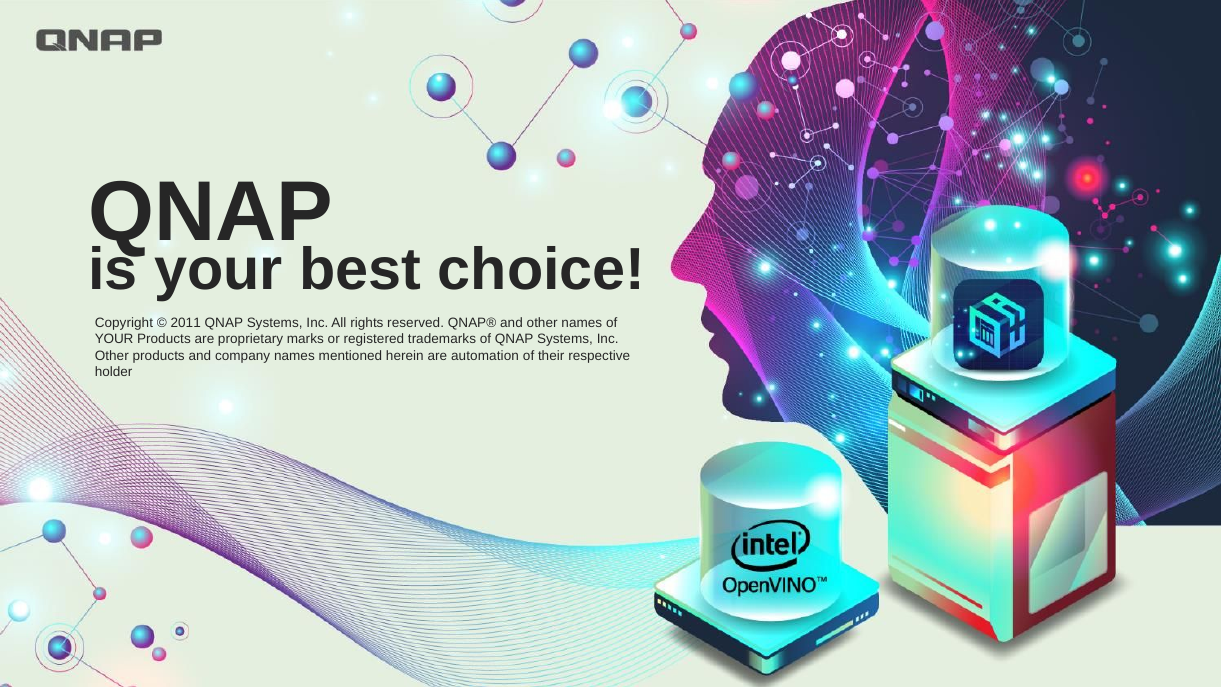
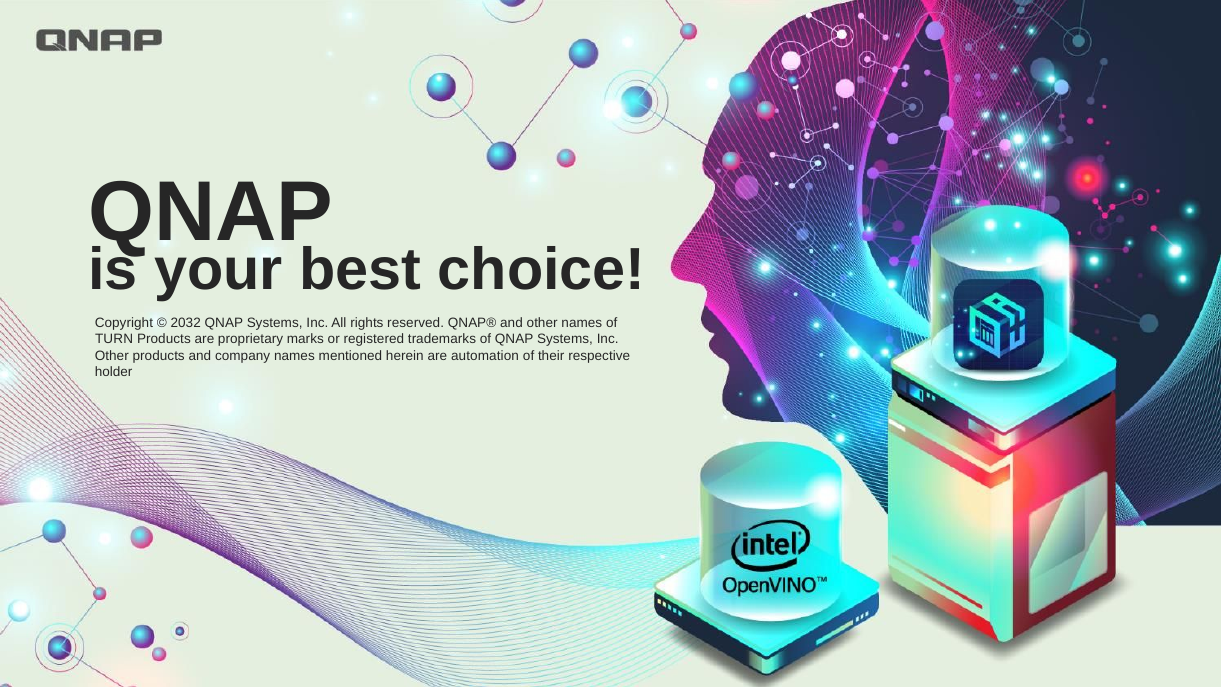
2011: 2011 -> 2032
YOUR at (114, 339): YOUR -> TURN
